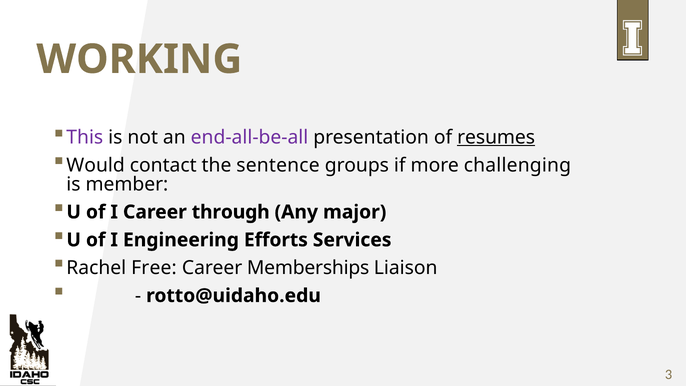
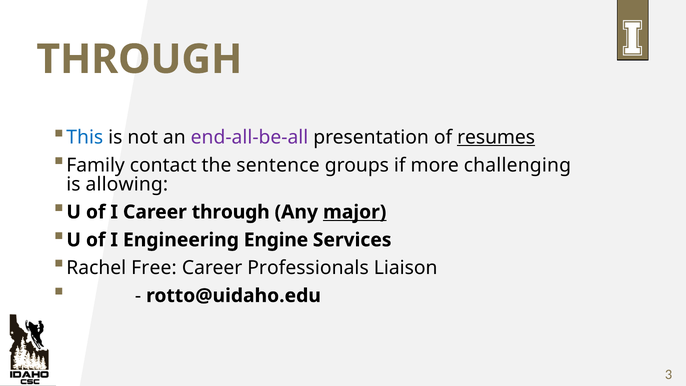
WORKING at (139, 59): WORKING -> THROUGH
This colour: purple -> blue
Would: Would -> Family
member: member -> allowing
major underline: none -> present
Efforts: Efforts -> Engine
Memberships: Memberships -> Professionals
